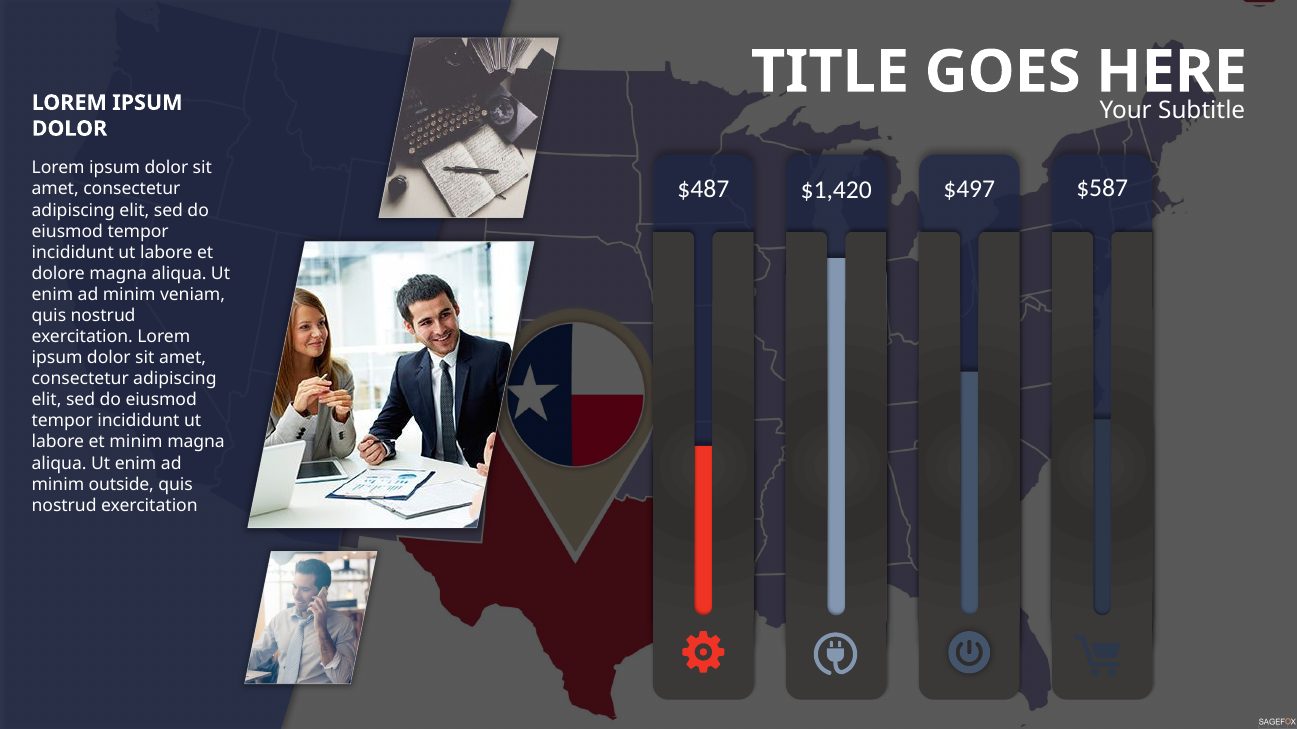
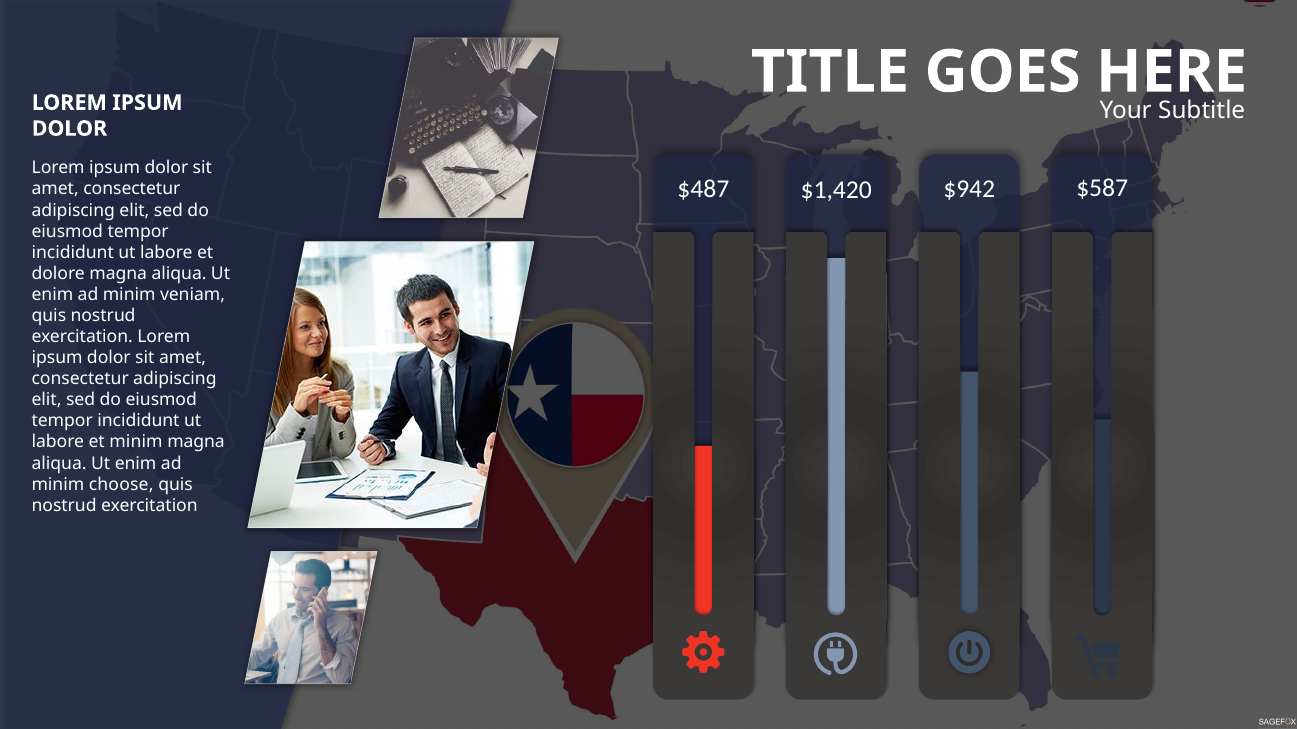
$497: $497 -> $942
outside: outside -> choose
